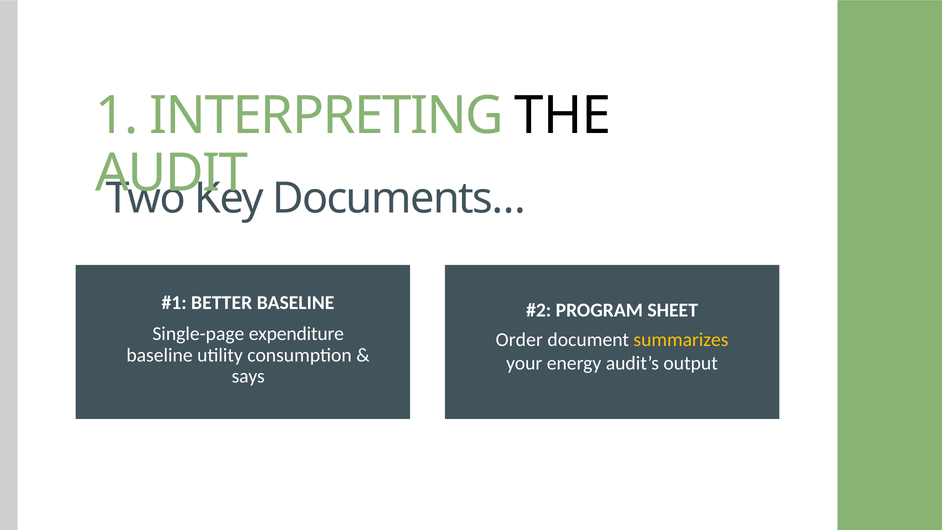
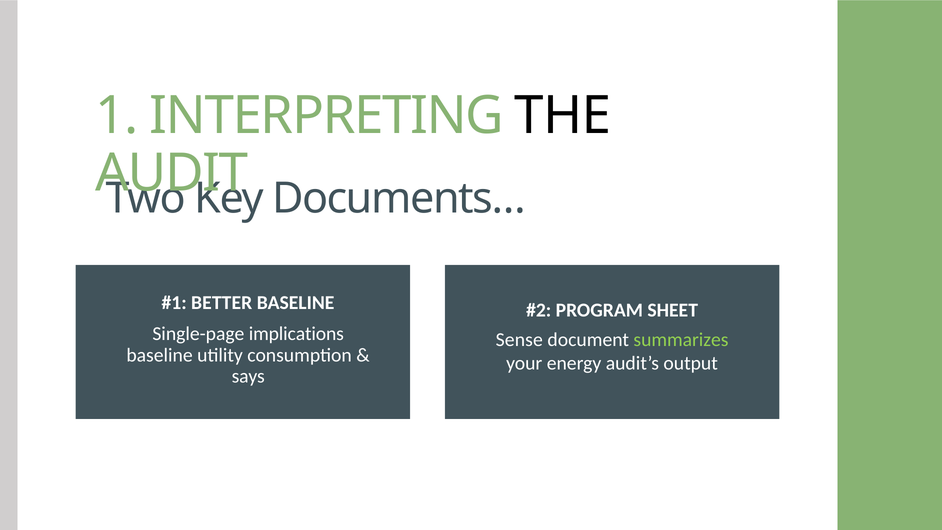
expenditure: expenditure -> implications
Order: Order -> Sense
summarizes colour: yellow -> light green
